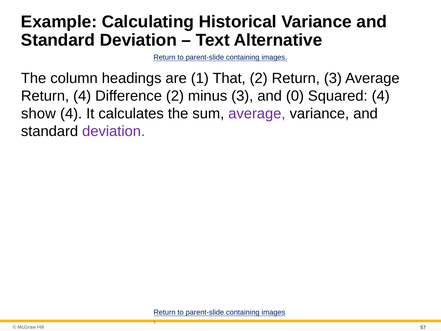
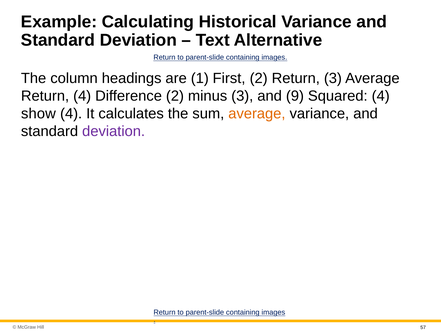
That: That -> First
0: 0 -> 9
average at (257, 113) colour: purple -> orange
